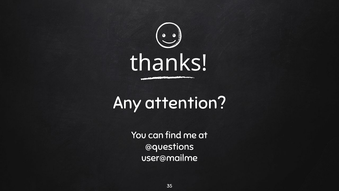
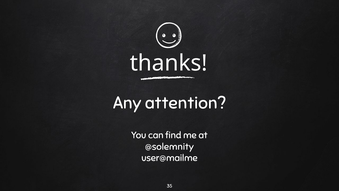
@questions: @questions -> @solemnity
